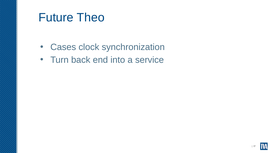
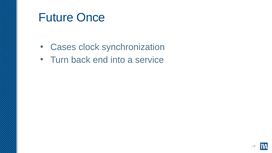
Theo: Theo -> Once
